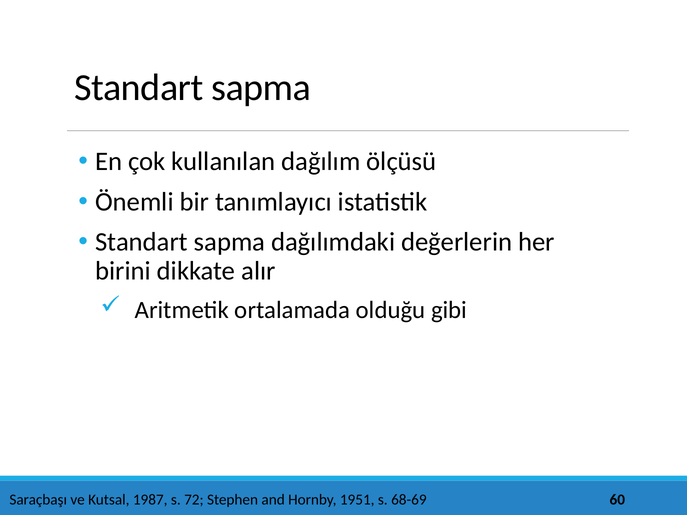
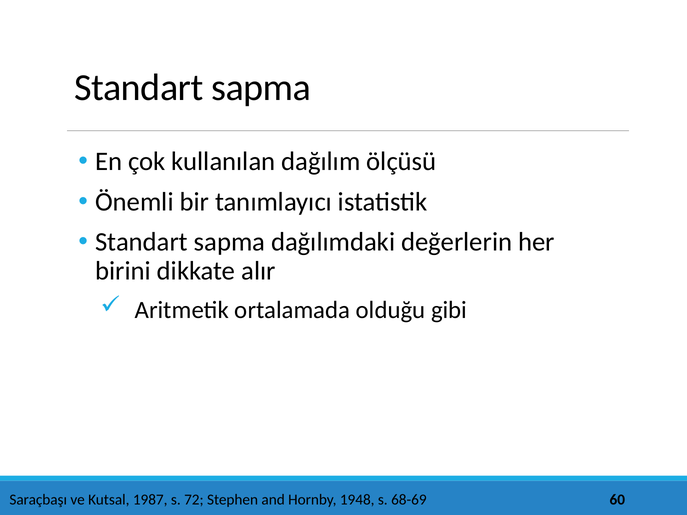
1951: 1951 -> 1948
